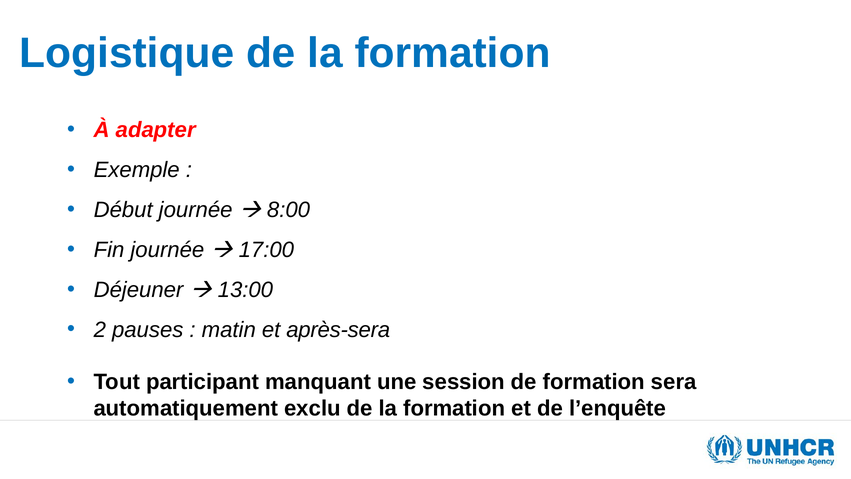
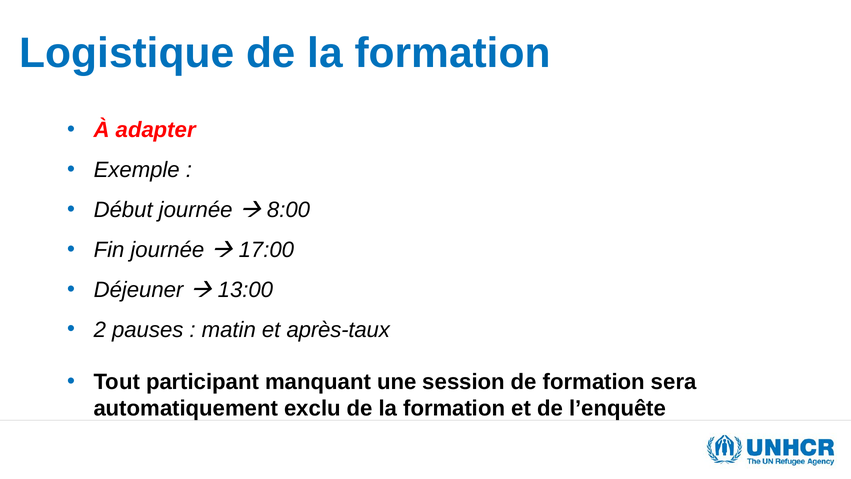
après-sera: après-sera -> après-taux
